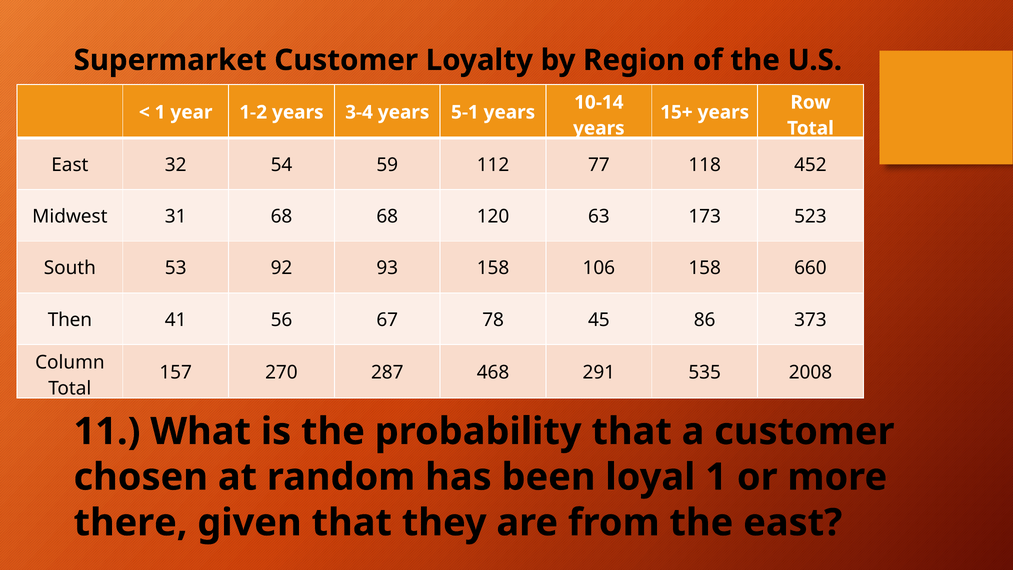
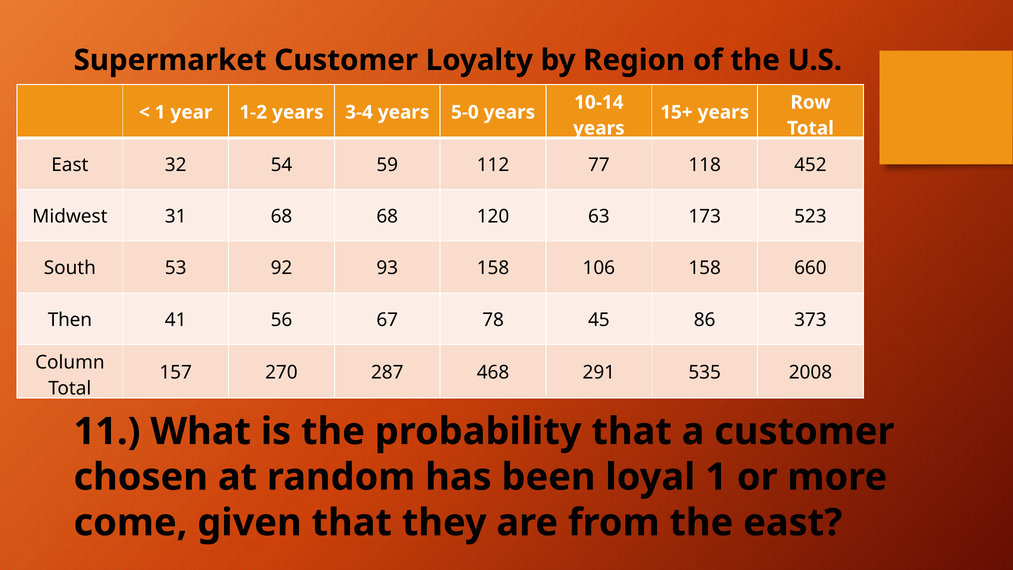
5-1: 5-1 -> 5-0
there: there -> come
